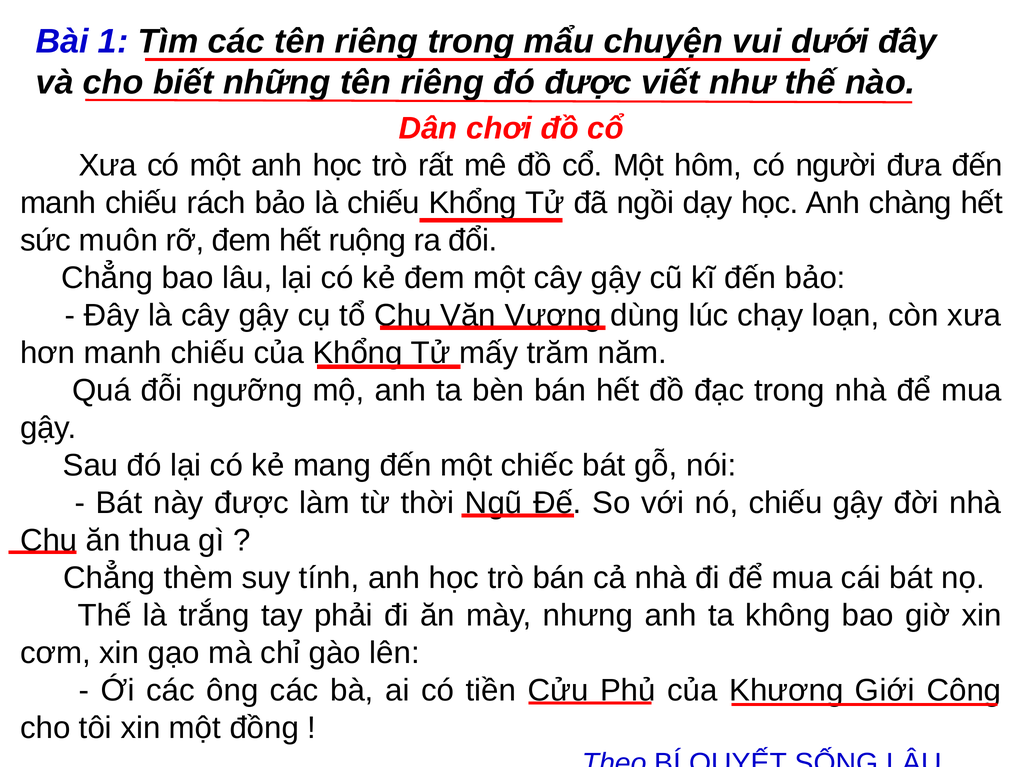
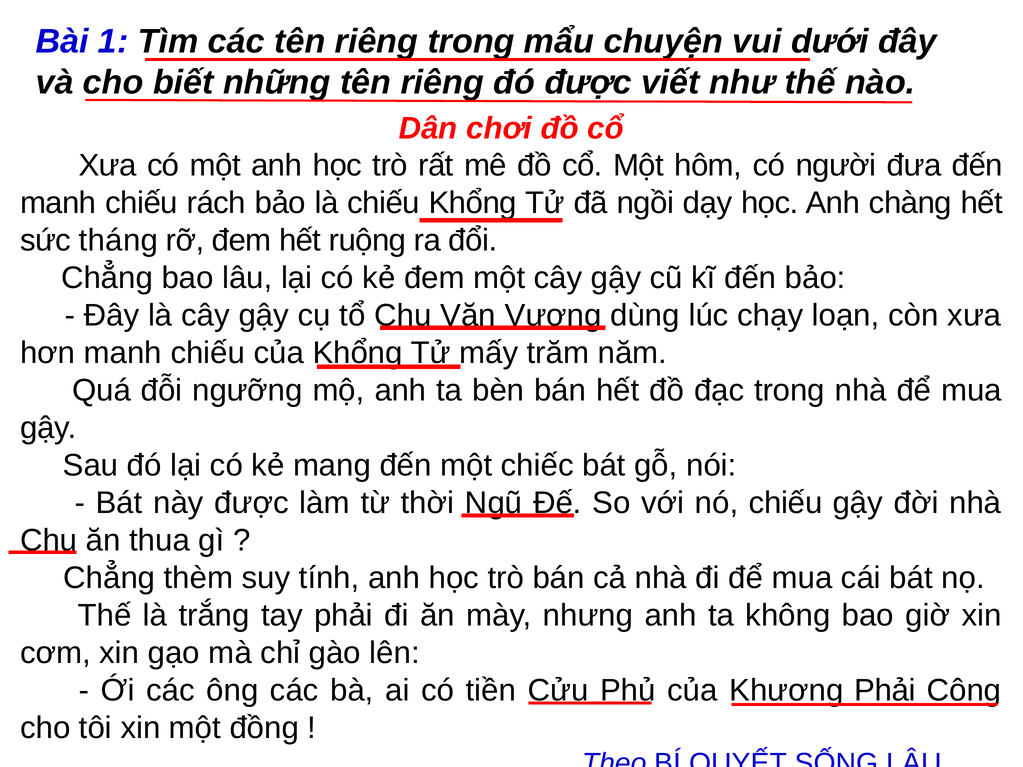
muôn: muôn -> tháng
Khương Giới: Giới -> Phải
